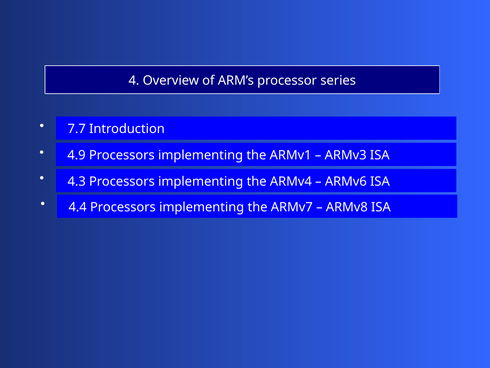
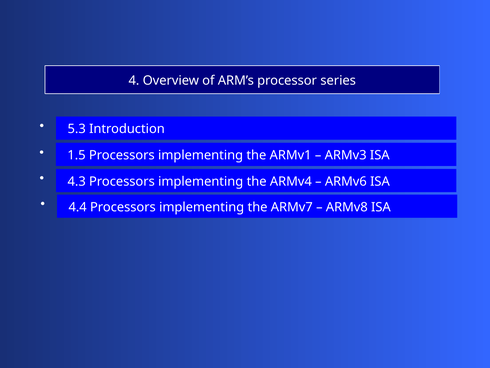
7.7: 7.7 -> 5.3
4.9: 4.9 -> 1.5
